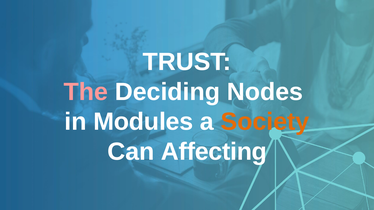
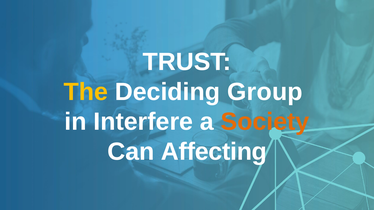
The colour: pink -> yellow
Nodes: Nodes -> Group
Modules: Modules -> Interfere
